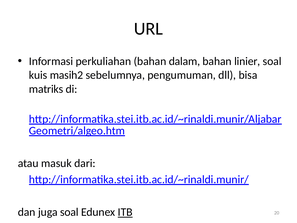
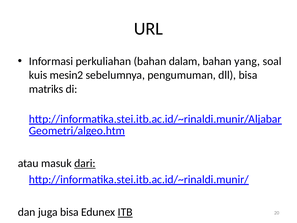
linier: linier -> yang
masih2: masih2 -> mesin2
dari underline: none -> present
juga soal: soal -> bisa
